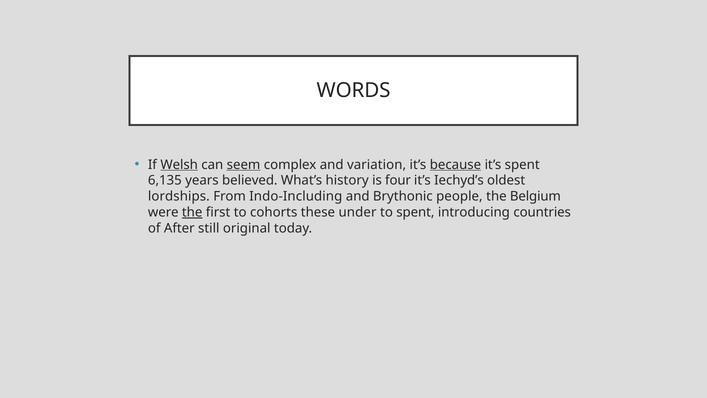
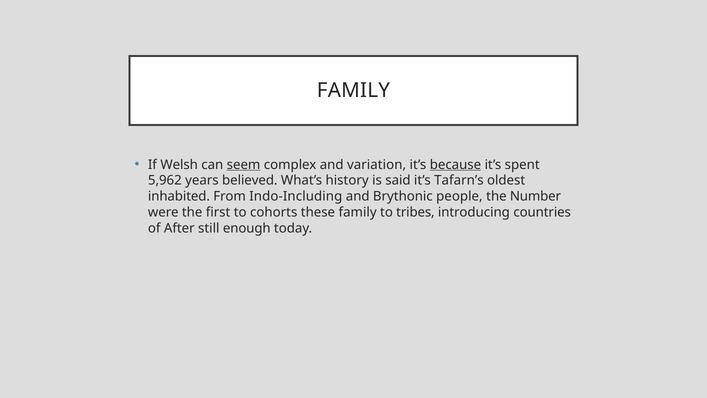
WORDS at (354, 90): WORDS -> FAMILY
Welsh underline: present -> none
6,135: 6,135 -> 5,962
four: four -> said
Iechyd’s: Iechyd’s -> Tafarn’s
lordships: lordships -> inhabited
Belgium: Belgium -> Number
the at (192, 212) underline: present -> none
these under: under -> family
to spent: spent -> tribes
original: original -> enough
